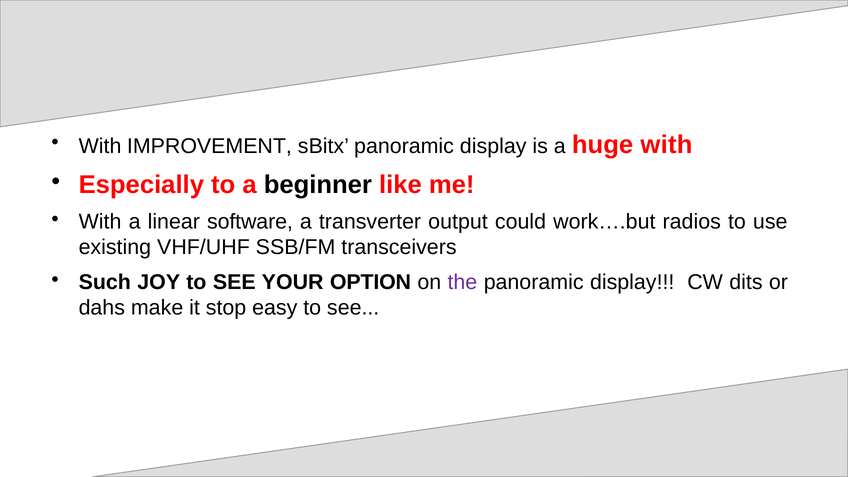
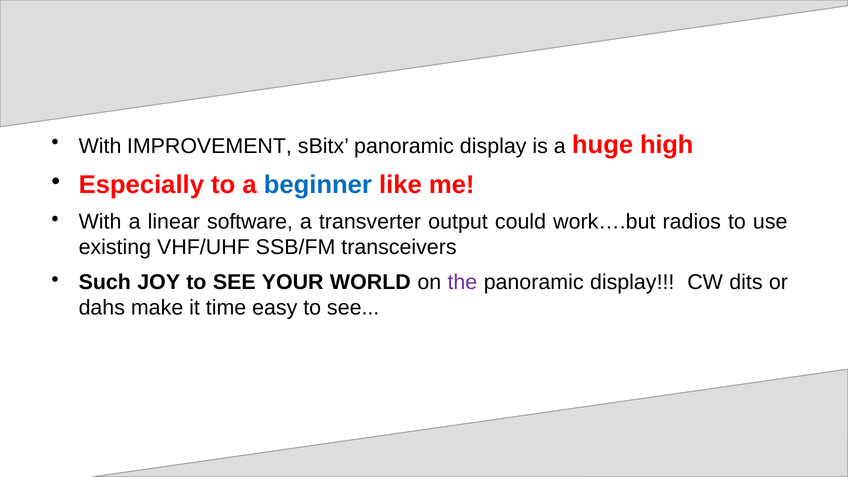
huge with: with -> high
beginner colour: black -> blue
OPTION: OPTION -> WORLD
stop: stop -> time
